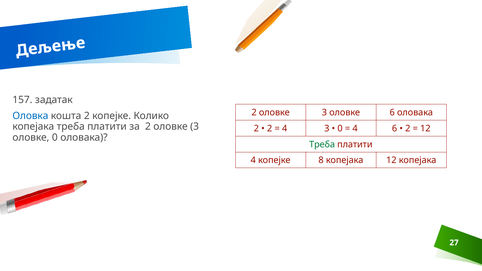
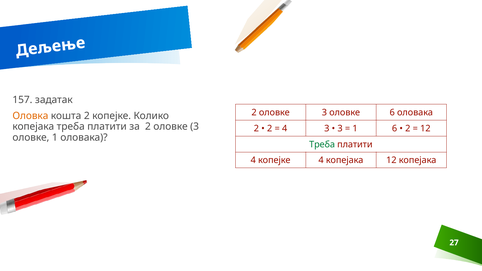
Оловка colour: blue -> orange
0 at (340, 129): 0 -> 3
4 at (355, 129): 4 -> 1
оловке 0: 0 -> 1
копејке 8: 8 -> 4
